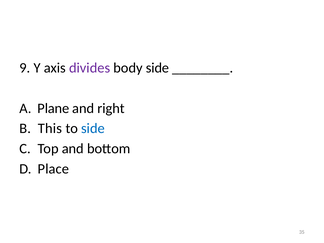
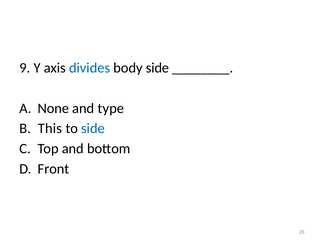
divides colour: purple -> blue
Plane: Plane -> None
right: right -> type
Place: Place -> Front
